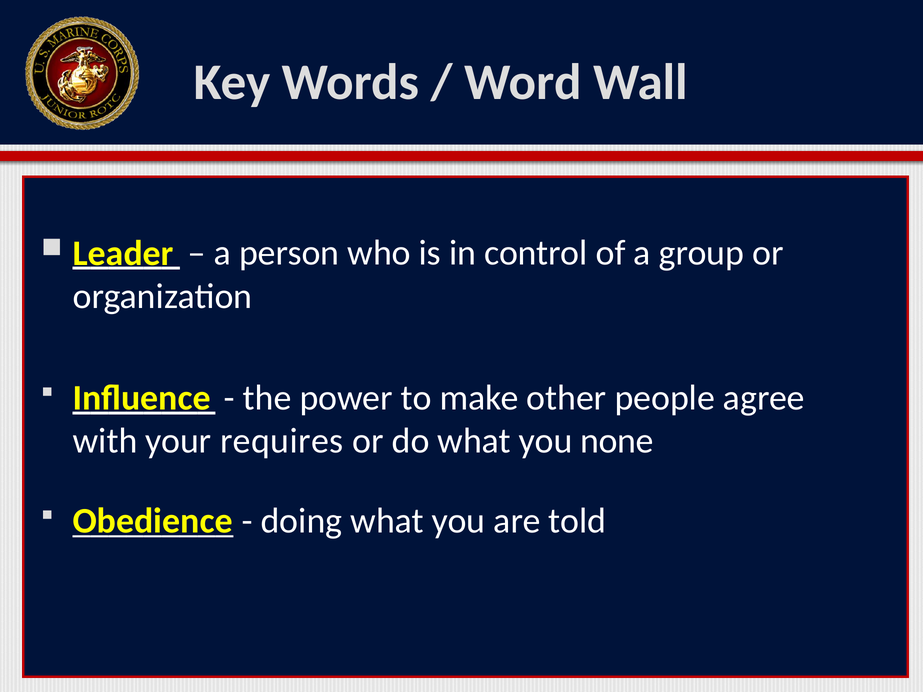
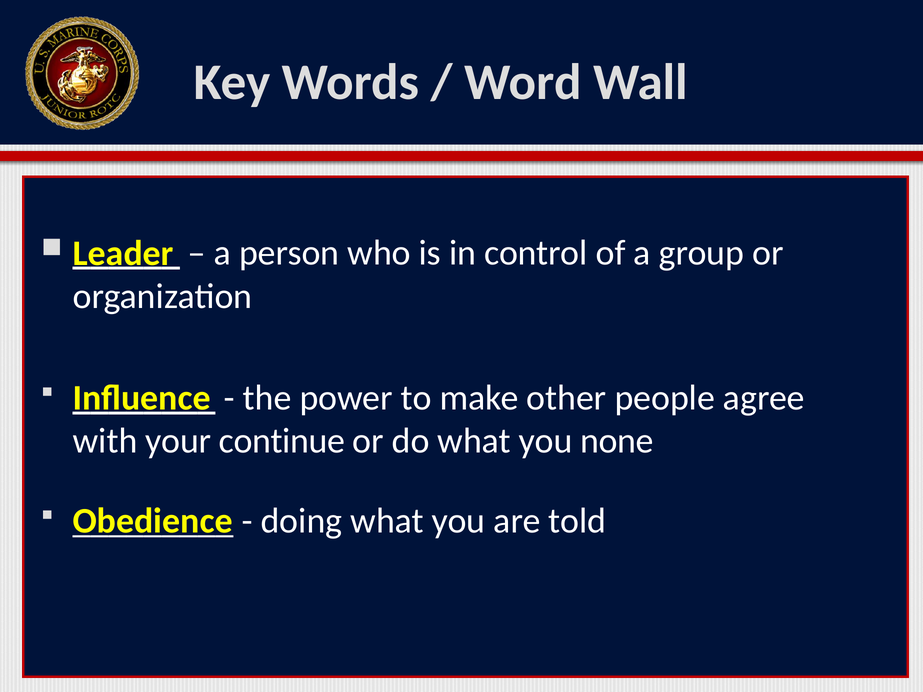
requires: requires -> continue
